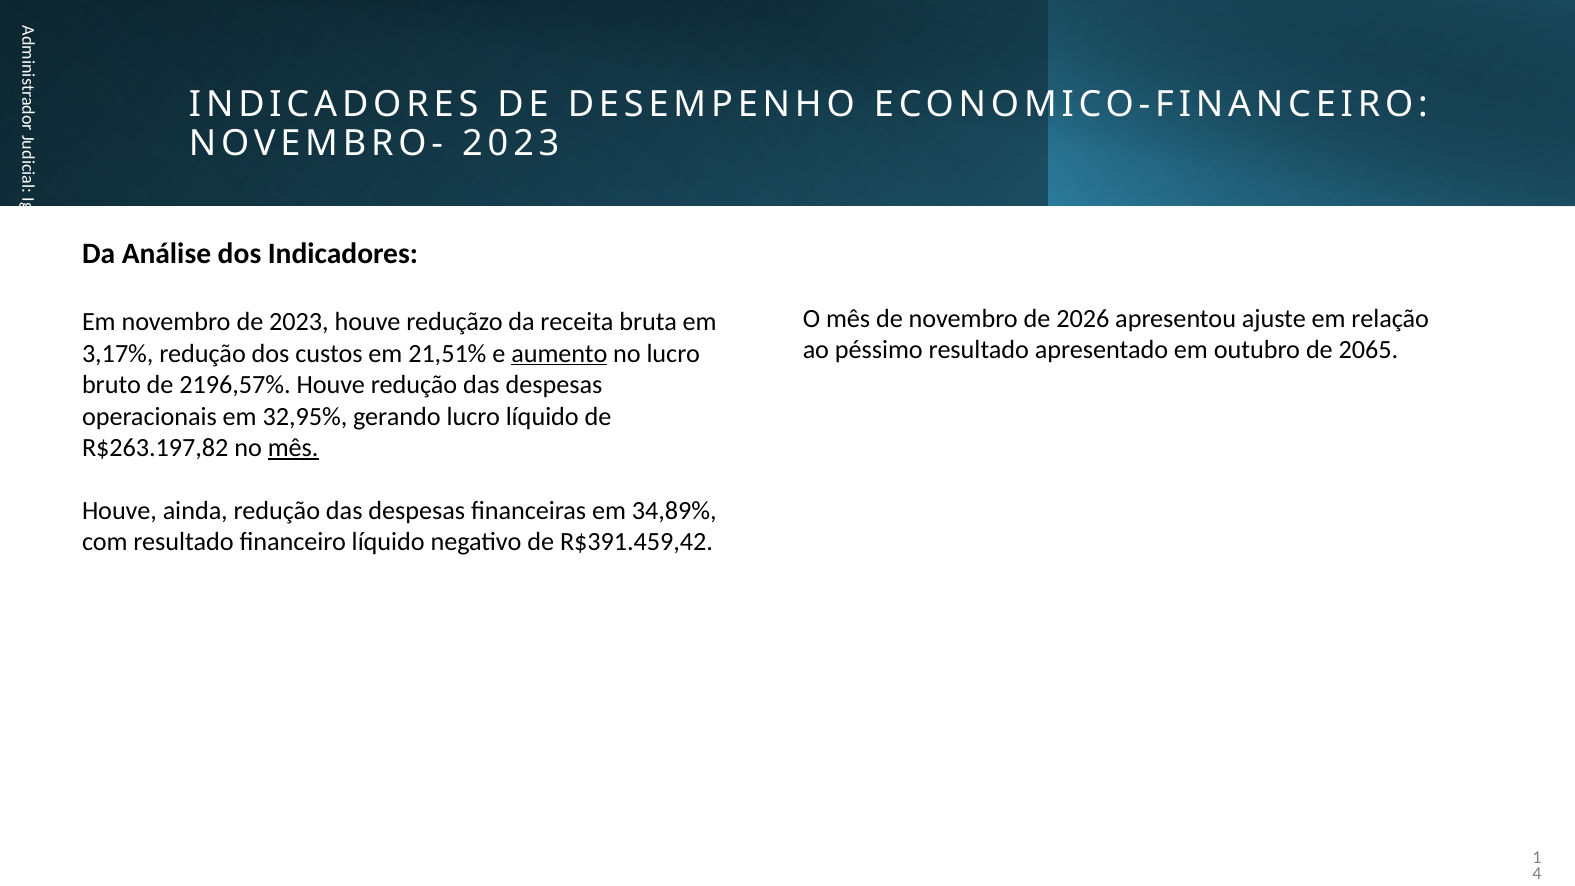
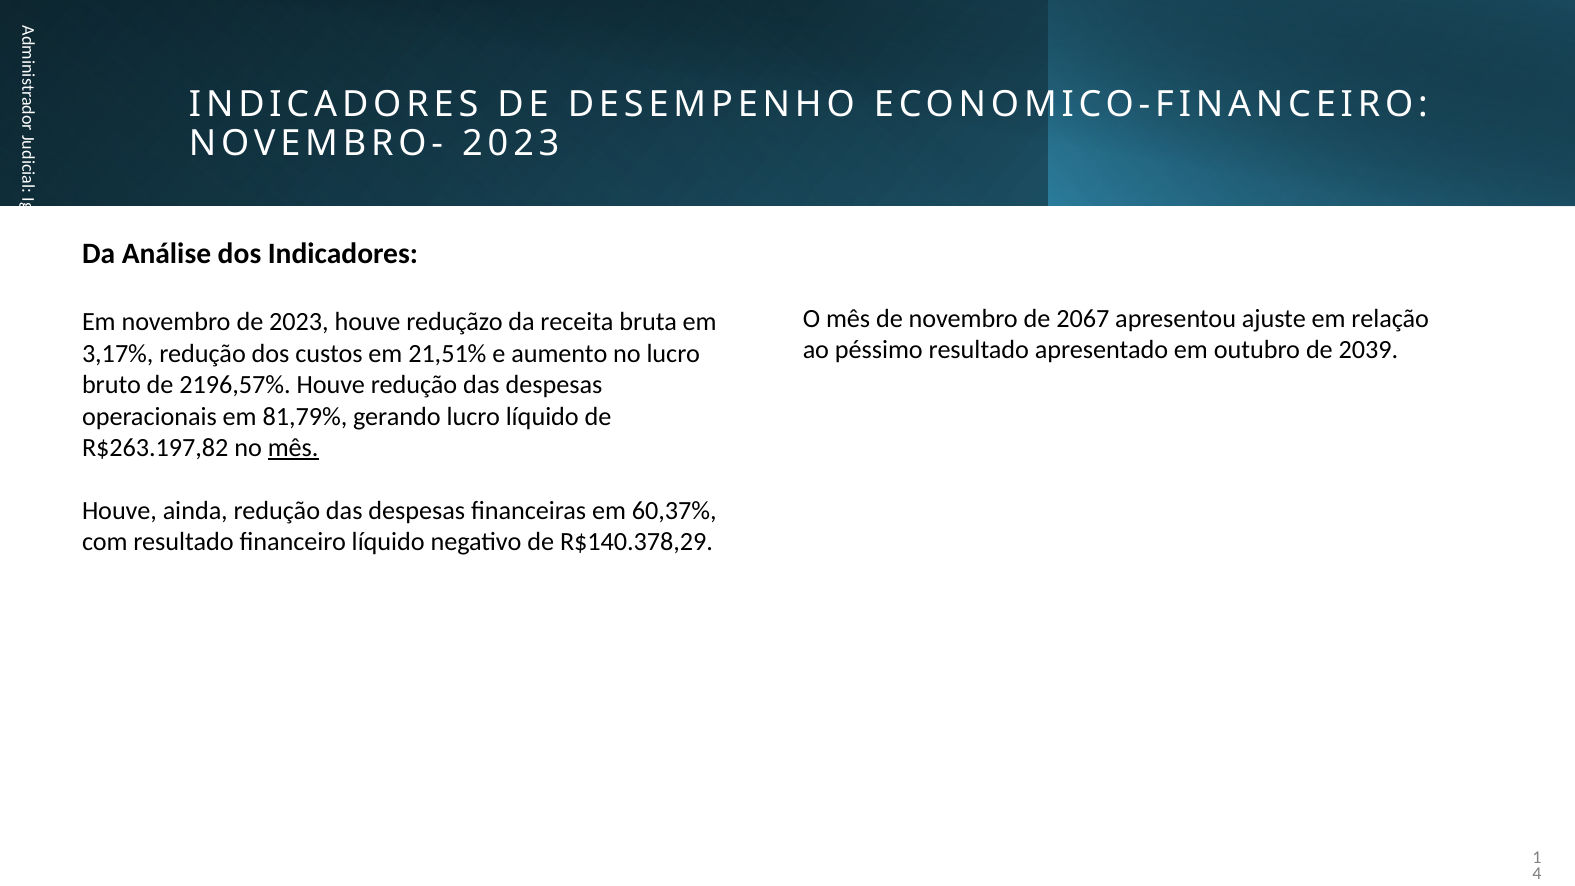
2026: 2026 -> 2067
2065: 2065 -> 2039
aumento underline: present -> none
32,95%: 32,95% -> 81,79%
34,89%: 34,89% -> 60,37%
R$391.459,42: R$391.459,42 -> R$140.378,29
